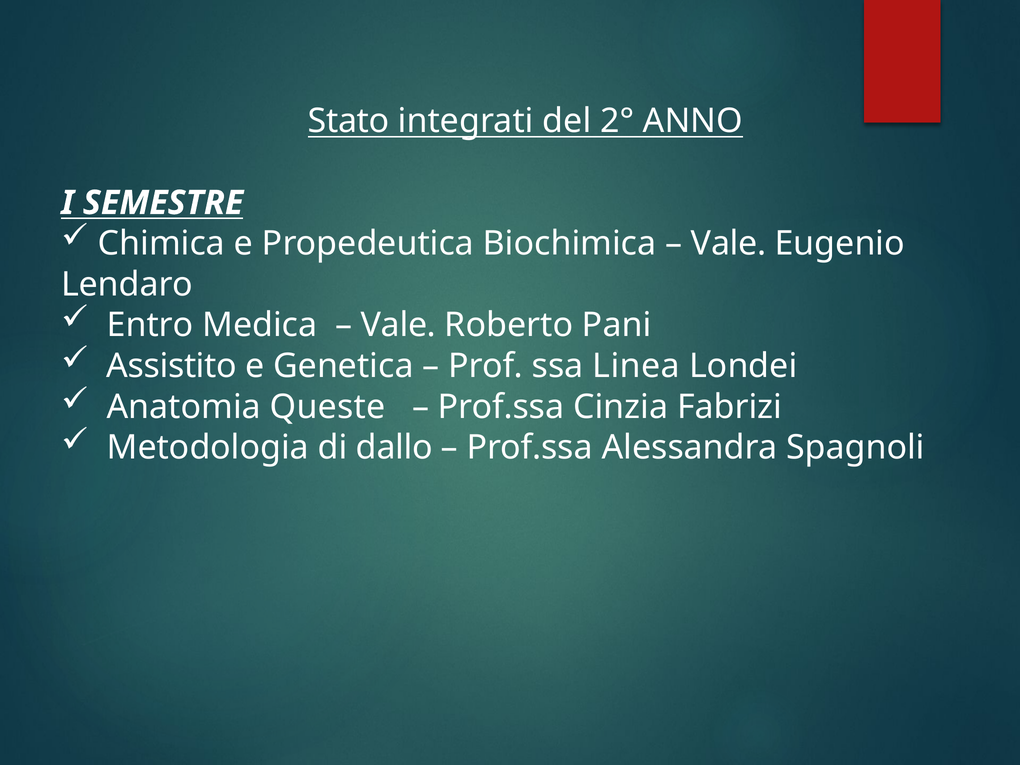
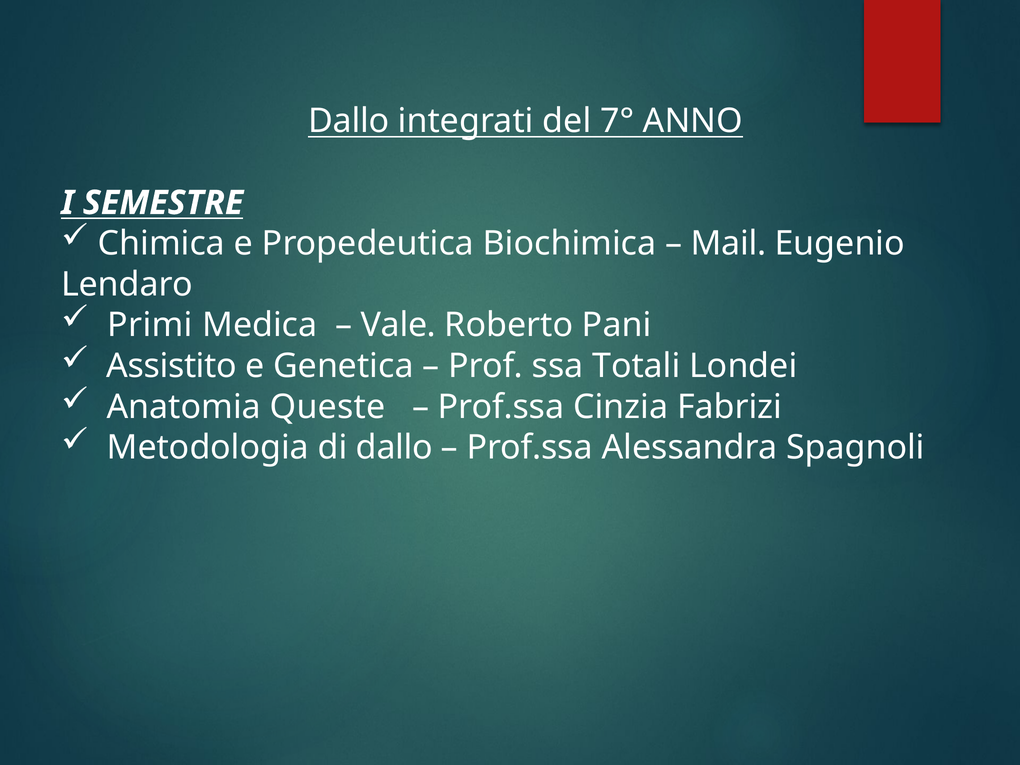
Stato at (349, 121): Stato -> Dallo
2°: 2° -> 7°
Vale at (729, 244): Vale -> Mail
Entro: Entro -> Primi
Linea: Linea -> Totali
